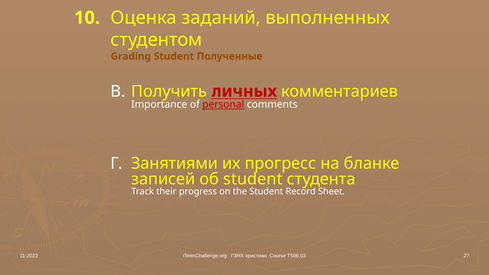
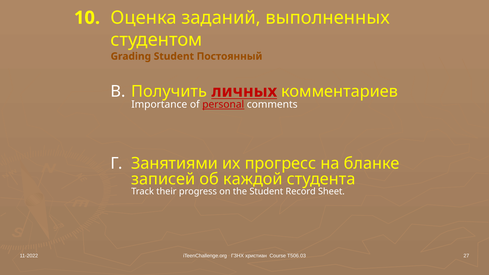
Полученные: Полученные -> Постоянный
об student: student -> каждой
